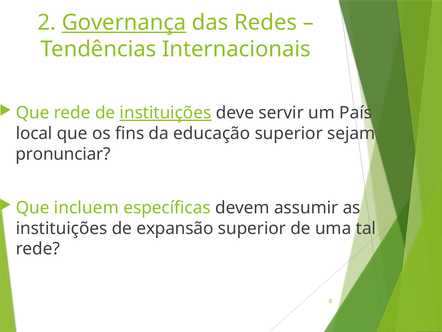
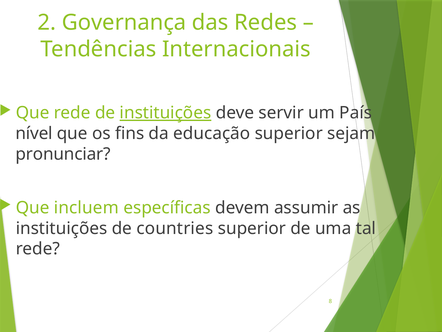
Governança underline: present -> none
local: local -> nível
expansão: expansão -> countries
